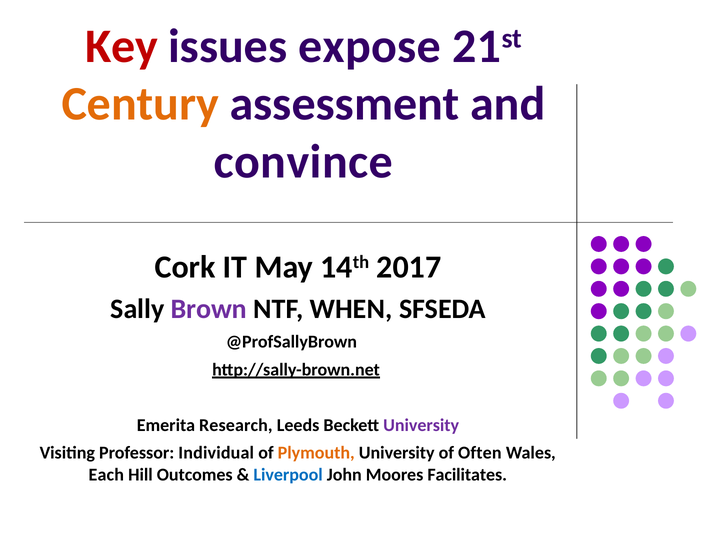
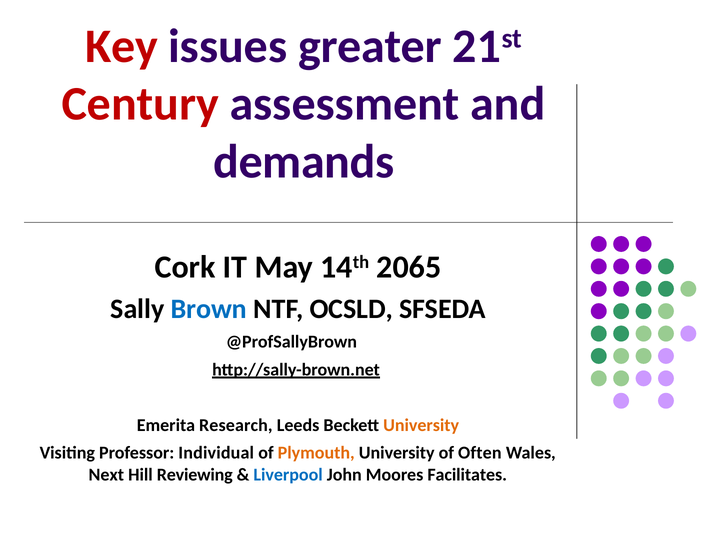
expose: expose -> greater
Century colour: orange -> red
convince: convince -> demands
2017: 2017 -> 2065
Brown colour: purple -> blue
WHEN: WHEN -> OCSLD
University at (421, 425) colour: purple -> orange
Each: Each -> Next
Outcomes: Outcomes -> Reviewing
